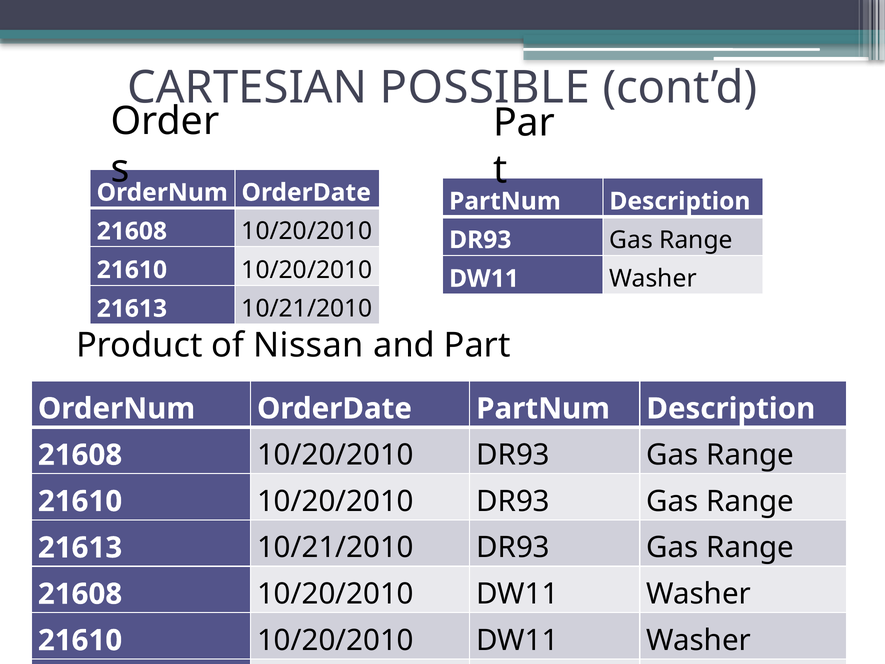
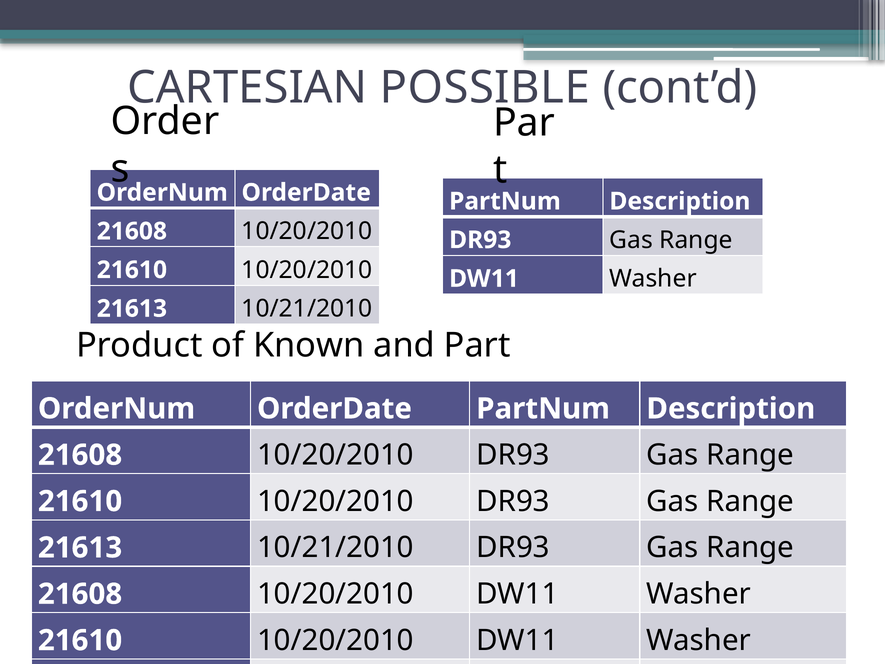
Nissan: Nissan -> Known
